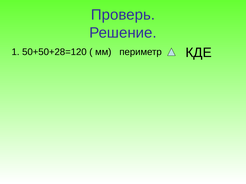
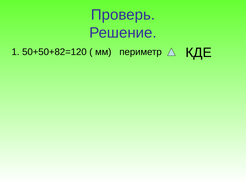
50+50+28=120: 50+50+28=120 -> 50+50+82=120
